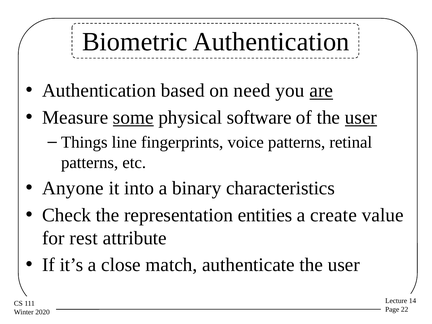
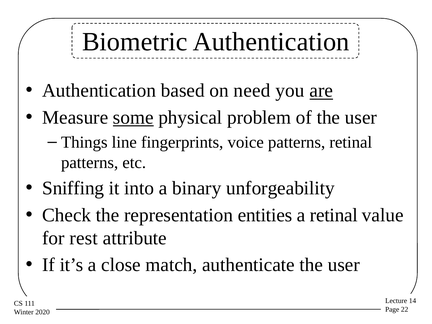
software: software -> problem
user at (361, 118) underline: present -> none
Anyone: Anyone -> Sniffing
characteristics: characteristics -> unforgeability
a create: create -> retinal
